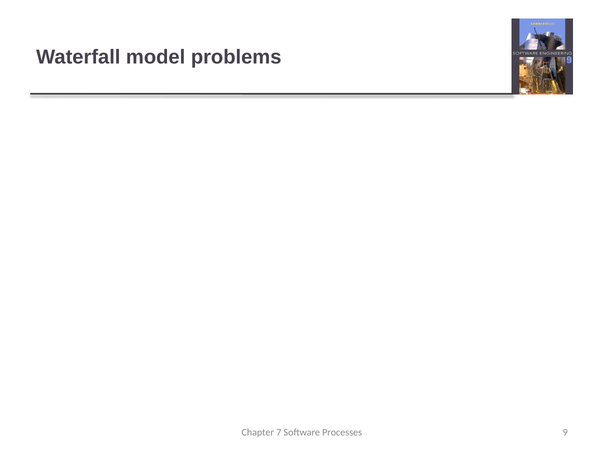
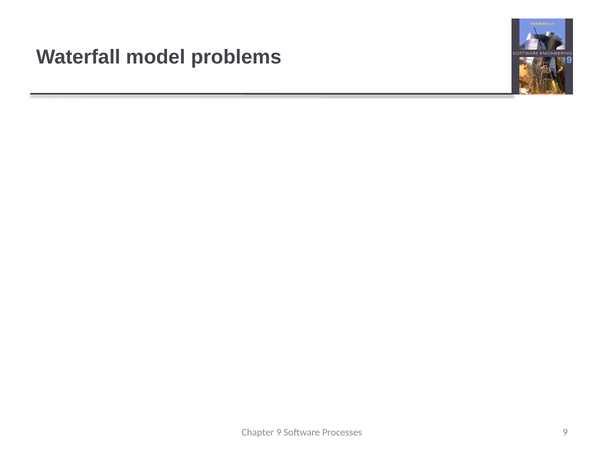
Chapter 7: 7 -> 9
